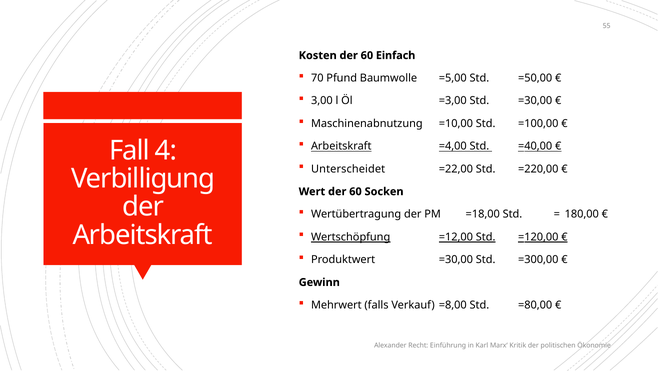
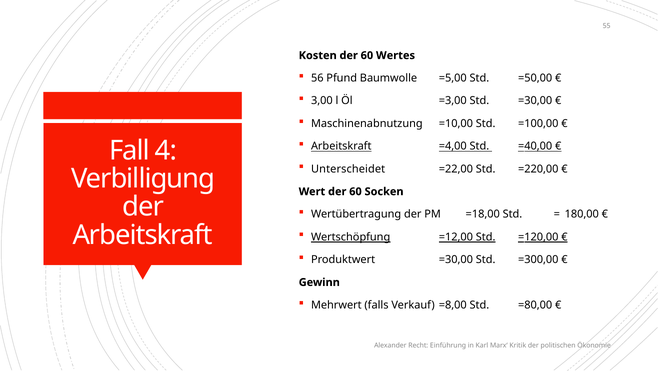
Einfach: Einfach -> Wertes
70: 70 -> 56
